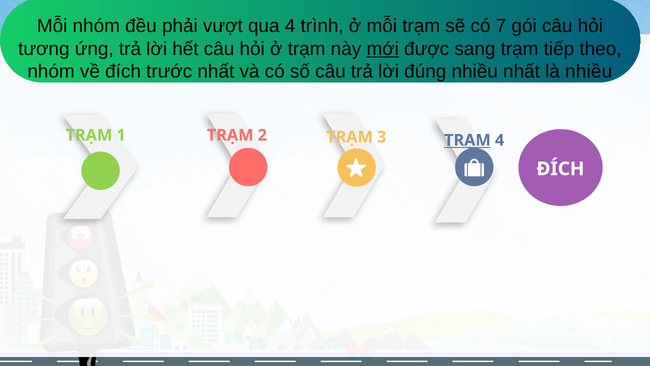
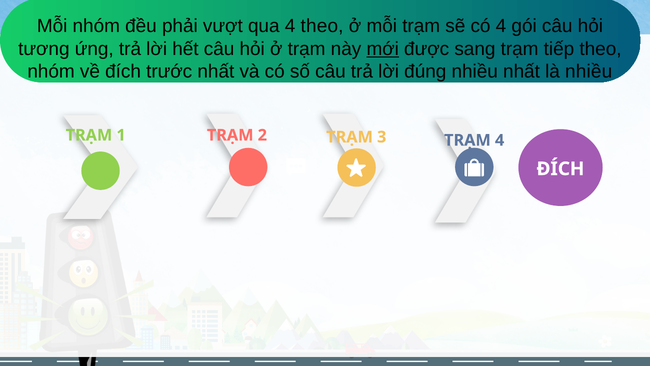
4 trình: trình -> theo
có 7: 7 -> 4
TRẠM at (467, 140) underline: present -> none
